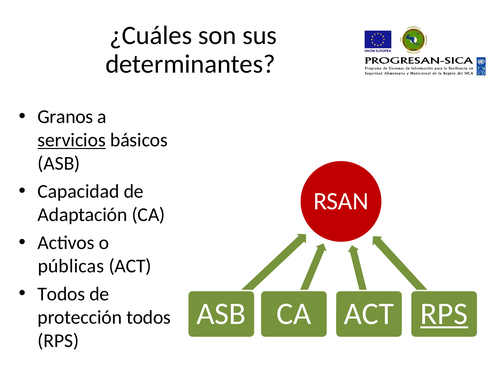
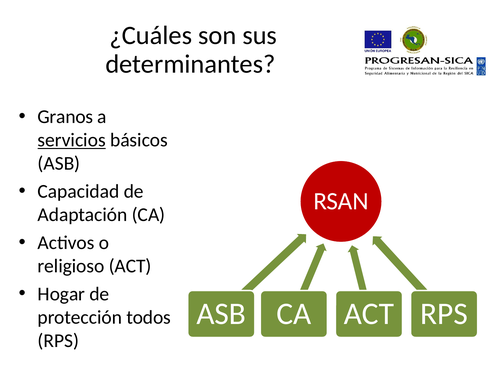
públicas: públicas -> religioso
Todos at (61, 294): Todos -> Hogar
RPS at (444, 314) underline: present -> none
